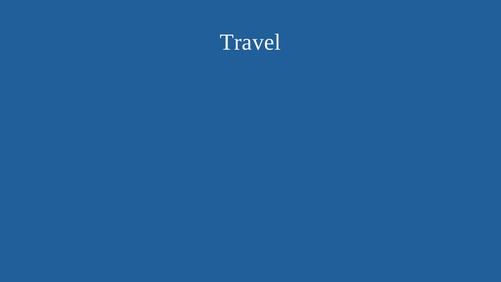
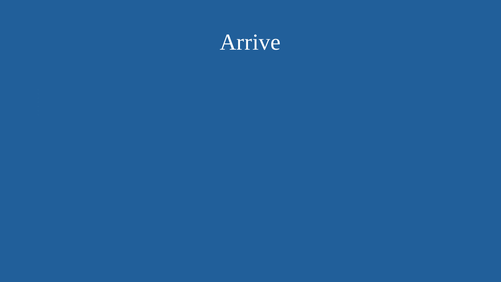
Travel: Travel -> Arrive
